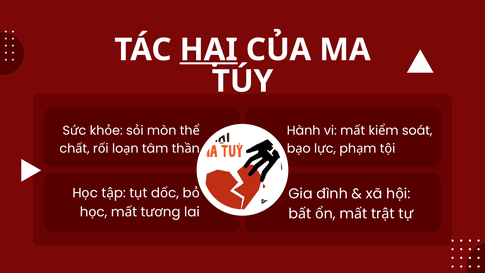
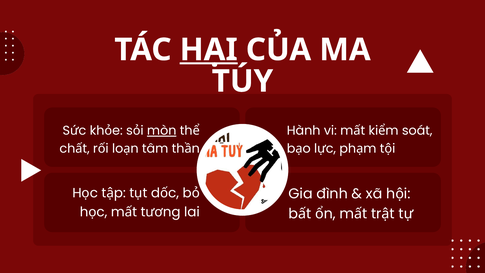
mòn underline: none -> present
